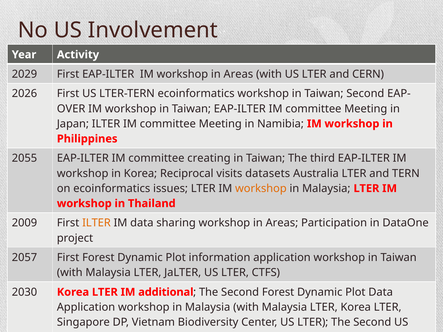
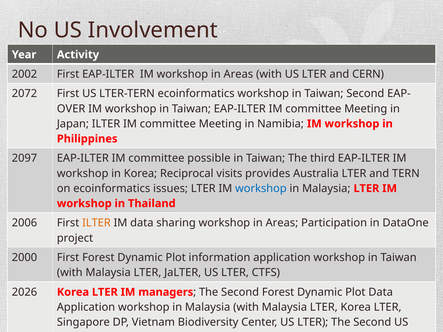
2029: 2029 -> 2002
2026: 2026 -> 2072
2055: 2055 -> 2097
creating: creating -> possible
datasets: datasets -> provides
workshop at (261, 189) colour: orange -> blue
2009: 2009 -> 2006
2057: 2057 -> 2000
2030: 2030 -> 2026
additional: additional -> managers
